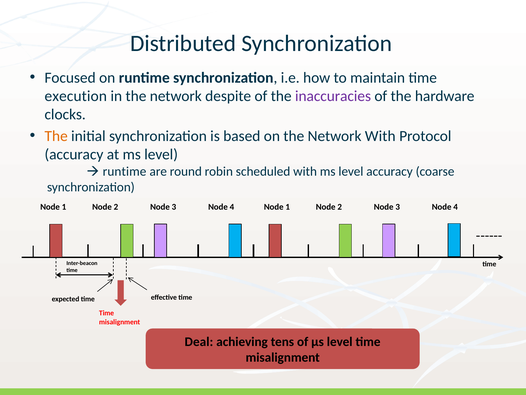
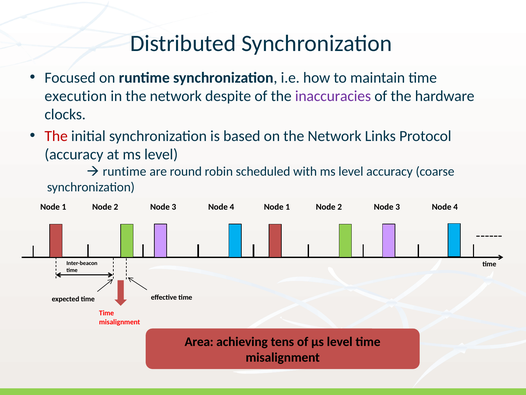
The at (56, 136) colour: orange -> red
Network With: With -> Links
Deal: Deal -> Area
